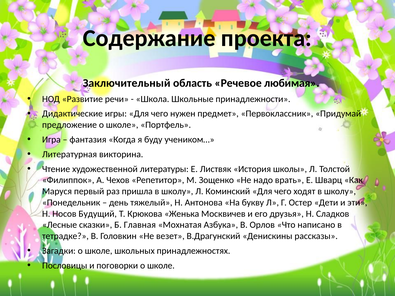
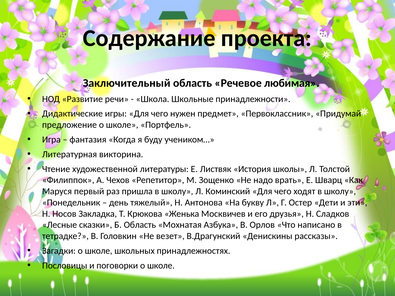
Будущий: Будущий -> Закладка
Б Главная: Главная -> Область
